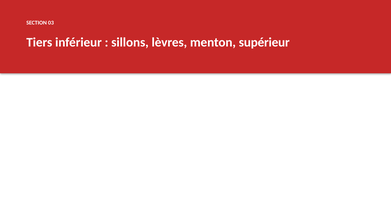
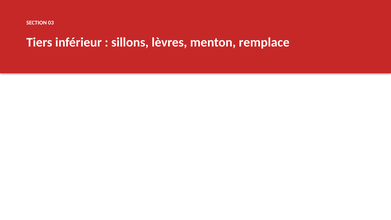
supérieur: supérieur -> remplace
